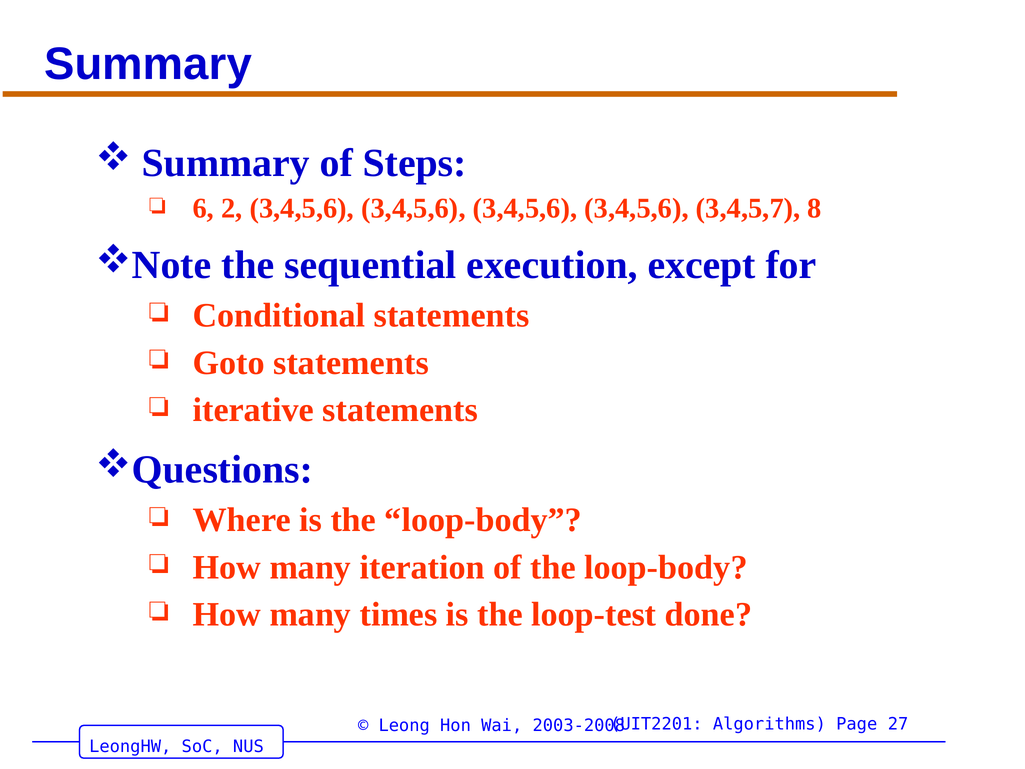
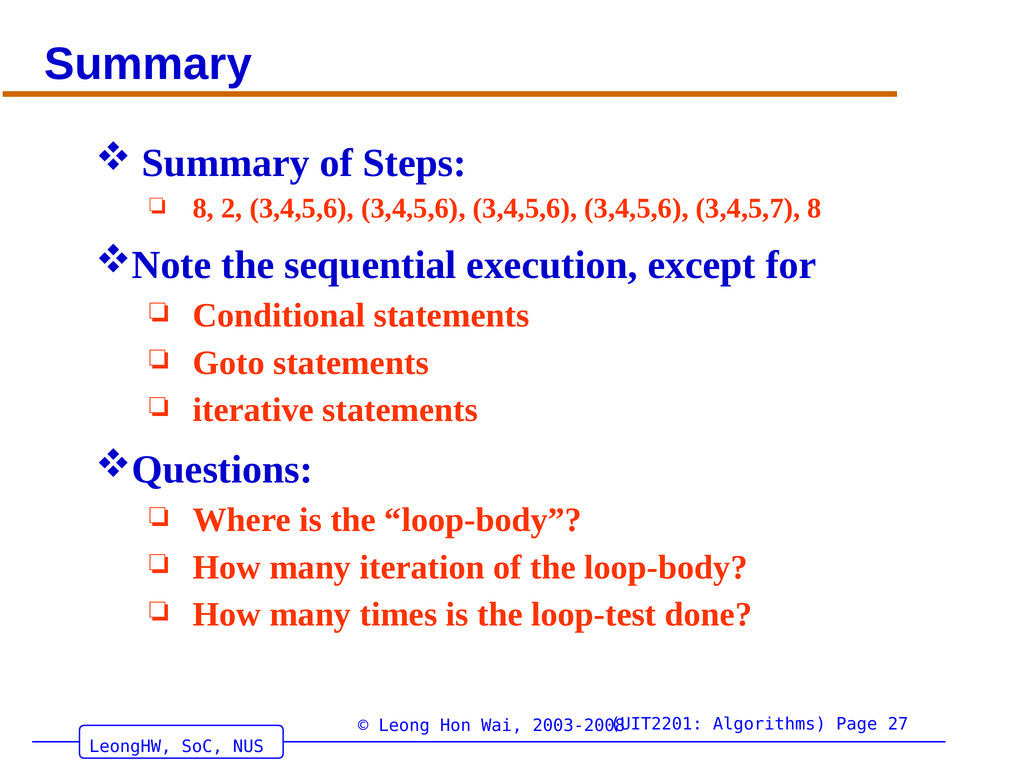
6 at (203, 208): 6 -> 8
